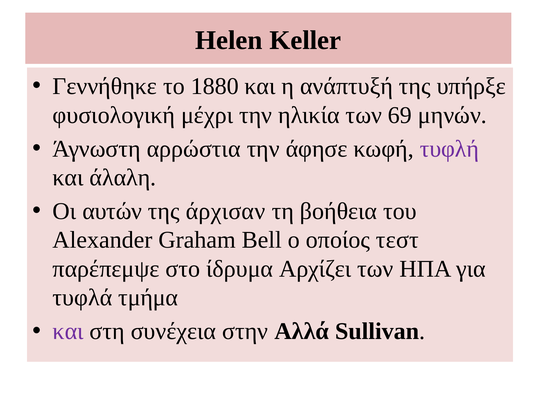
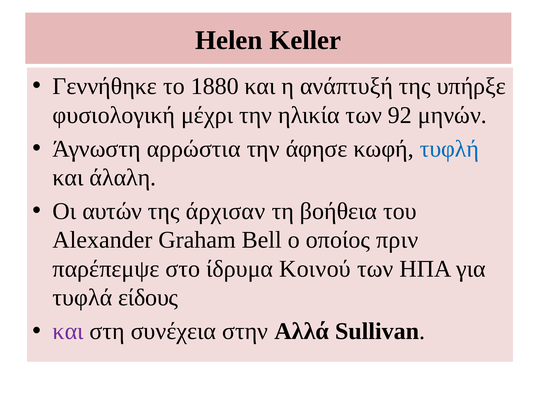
69: 69 -> 92
τυφλή colour: purple -> blue
τεστ: τεστ -> πριν
Αρχίζει: Αρχίζει -> Κοινού
τμήμα: τμήμα -> είδους
